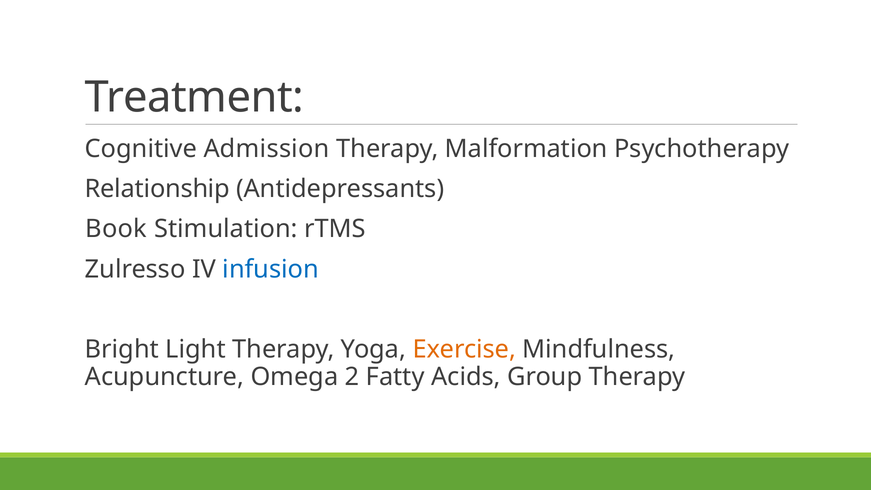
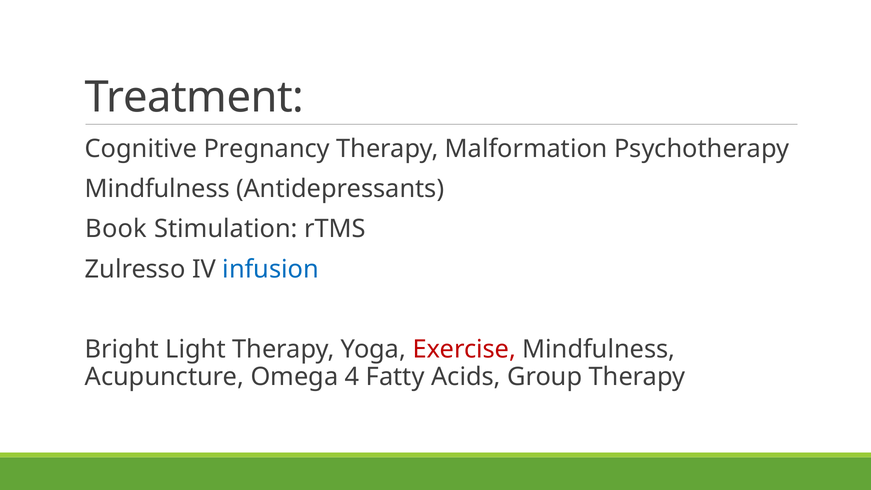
Admission: Admission -> Pregnancy
Relationship at (157, 189): Relationship -> Mindfulness
Exercise colour: orange -> red
2: 2 -> 4
